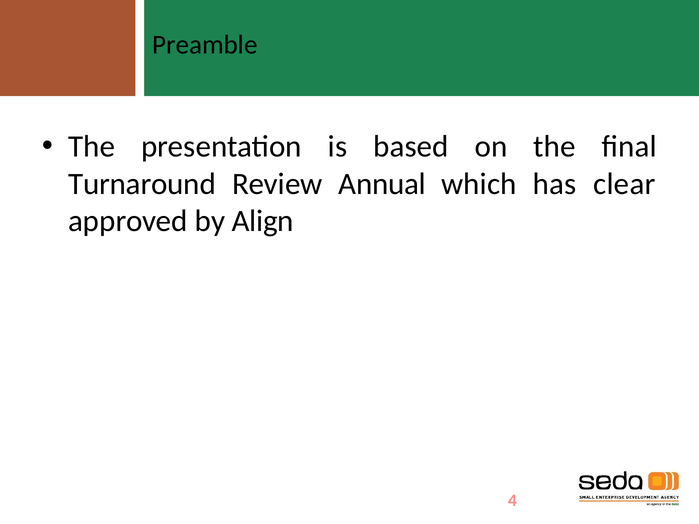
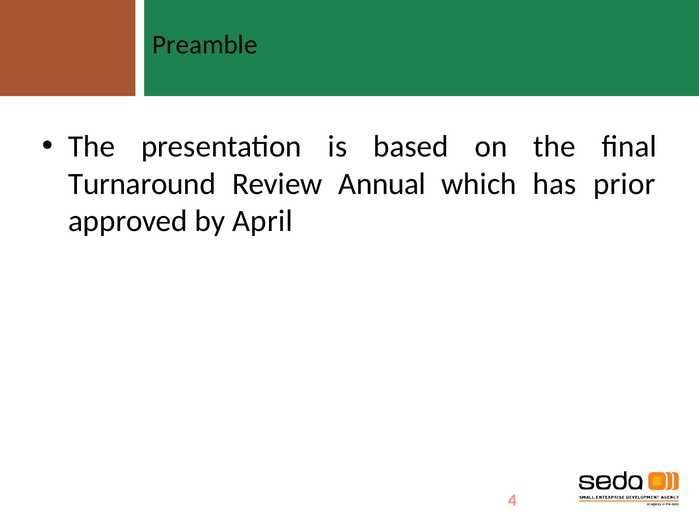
clear: clear -> prior
Align: Align -> April
